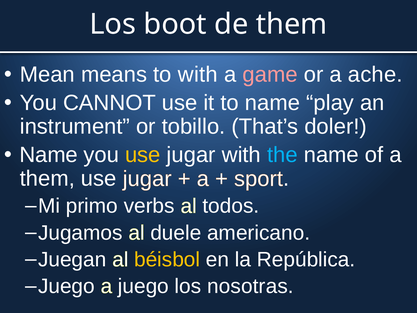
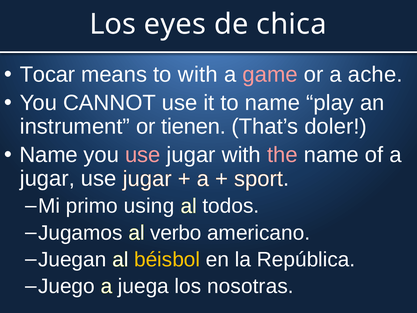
boot: boot -> eyes
de them: them -> chica
Mean: Mean -> Tocar
tobillo: tobillo -> tienen
use at (143, 155) colour: yellow -> pink
the colour: light blue -> pink
them at (47, 179): them -> jugar
verbs: verbs -> using
duele: duele -> verbo
a juego: juego -> juega
